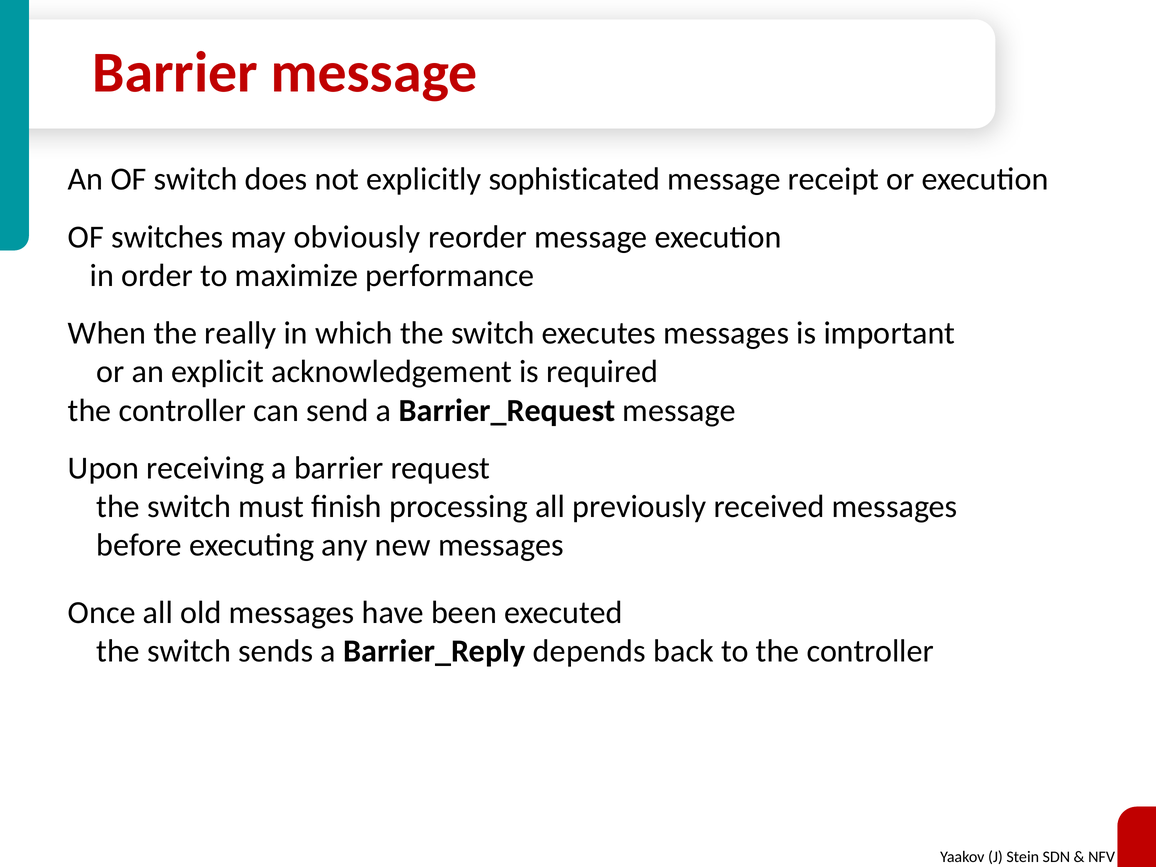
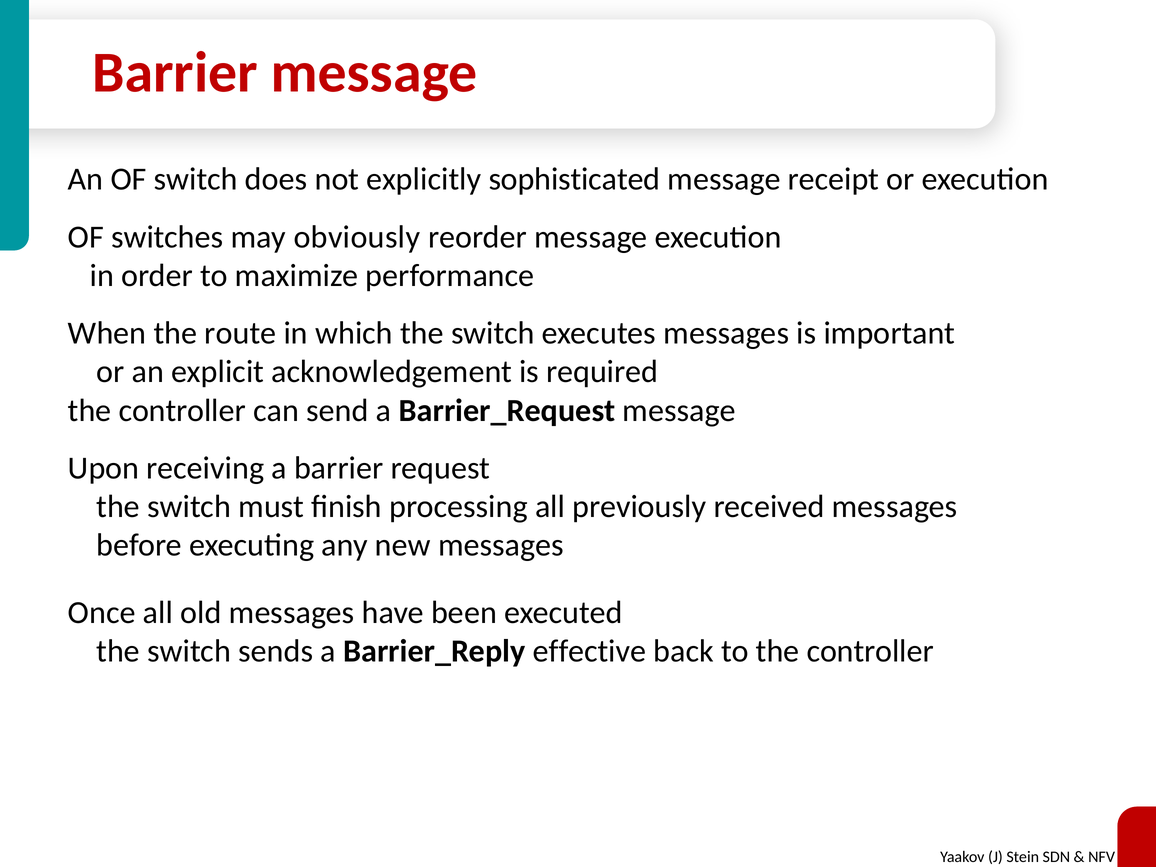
really: really -> route
depends: depends -> effective
